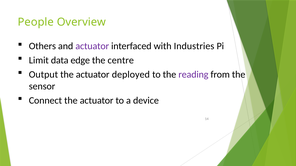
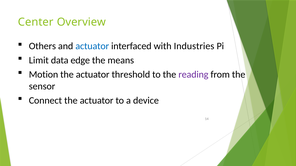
People: People -> Center
actuator at (92, 46) colour: purple -> blue
centre: centre -> means
Output: Output -> Motion
deployed: deployed -> threshold
